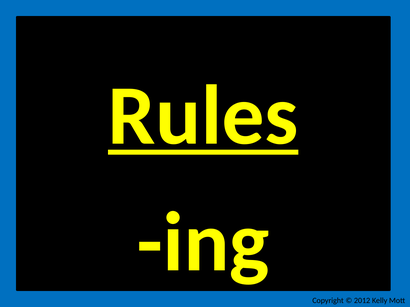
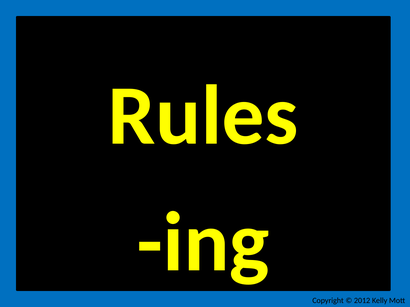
Rules underline: present -> none
